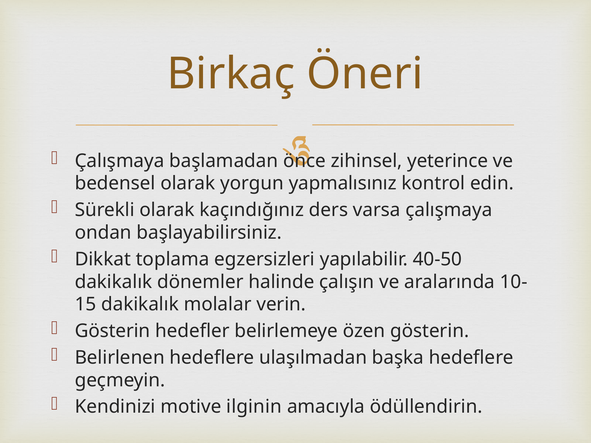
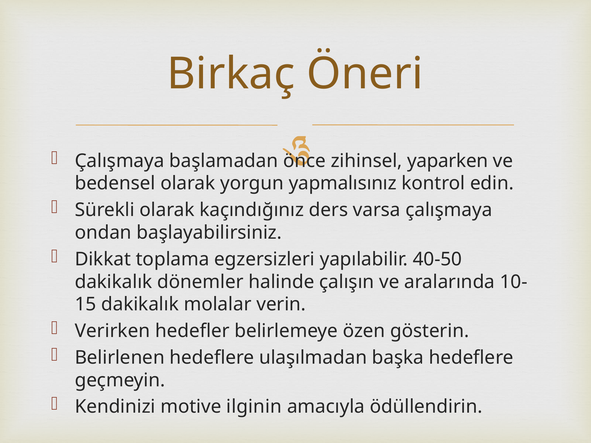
yeterince: yeterince -> yaparken
Gösterin at (113, 331): Gösterin -> Verirken
